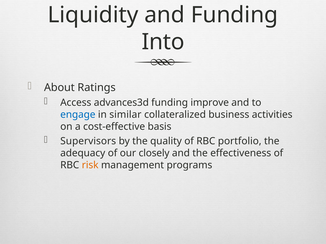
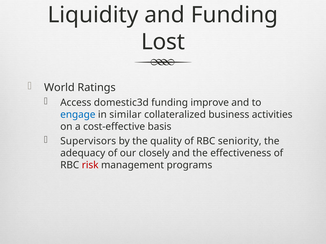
Into: Into -> Lost
About: About -> World
advances3d: advances3d -> domestic3d
portfolio: portfolio -> seniority
risk colour: orange -> red
